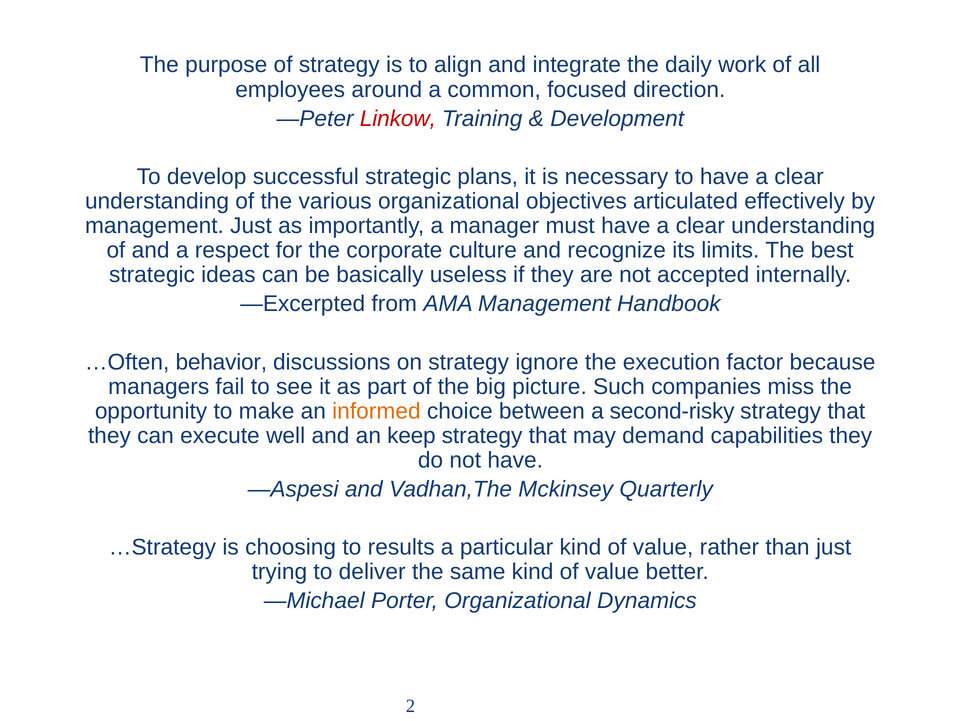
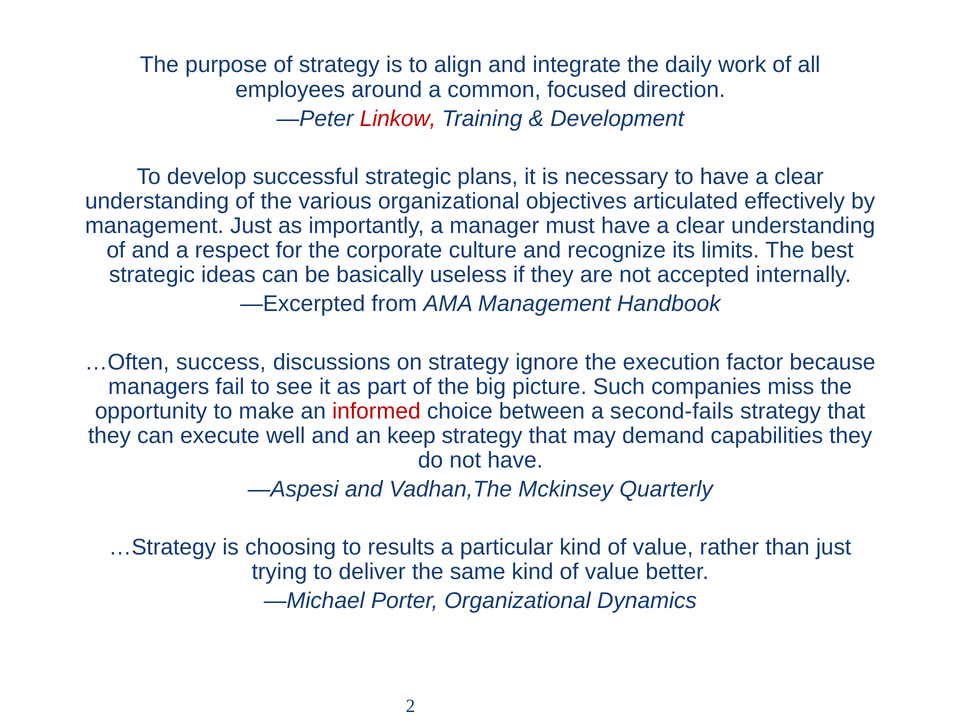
behavior: behavior -> success
informed colour: orange -> red
second-risky: second-risky -> second-fails
